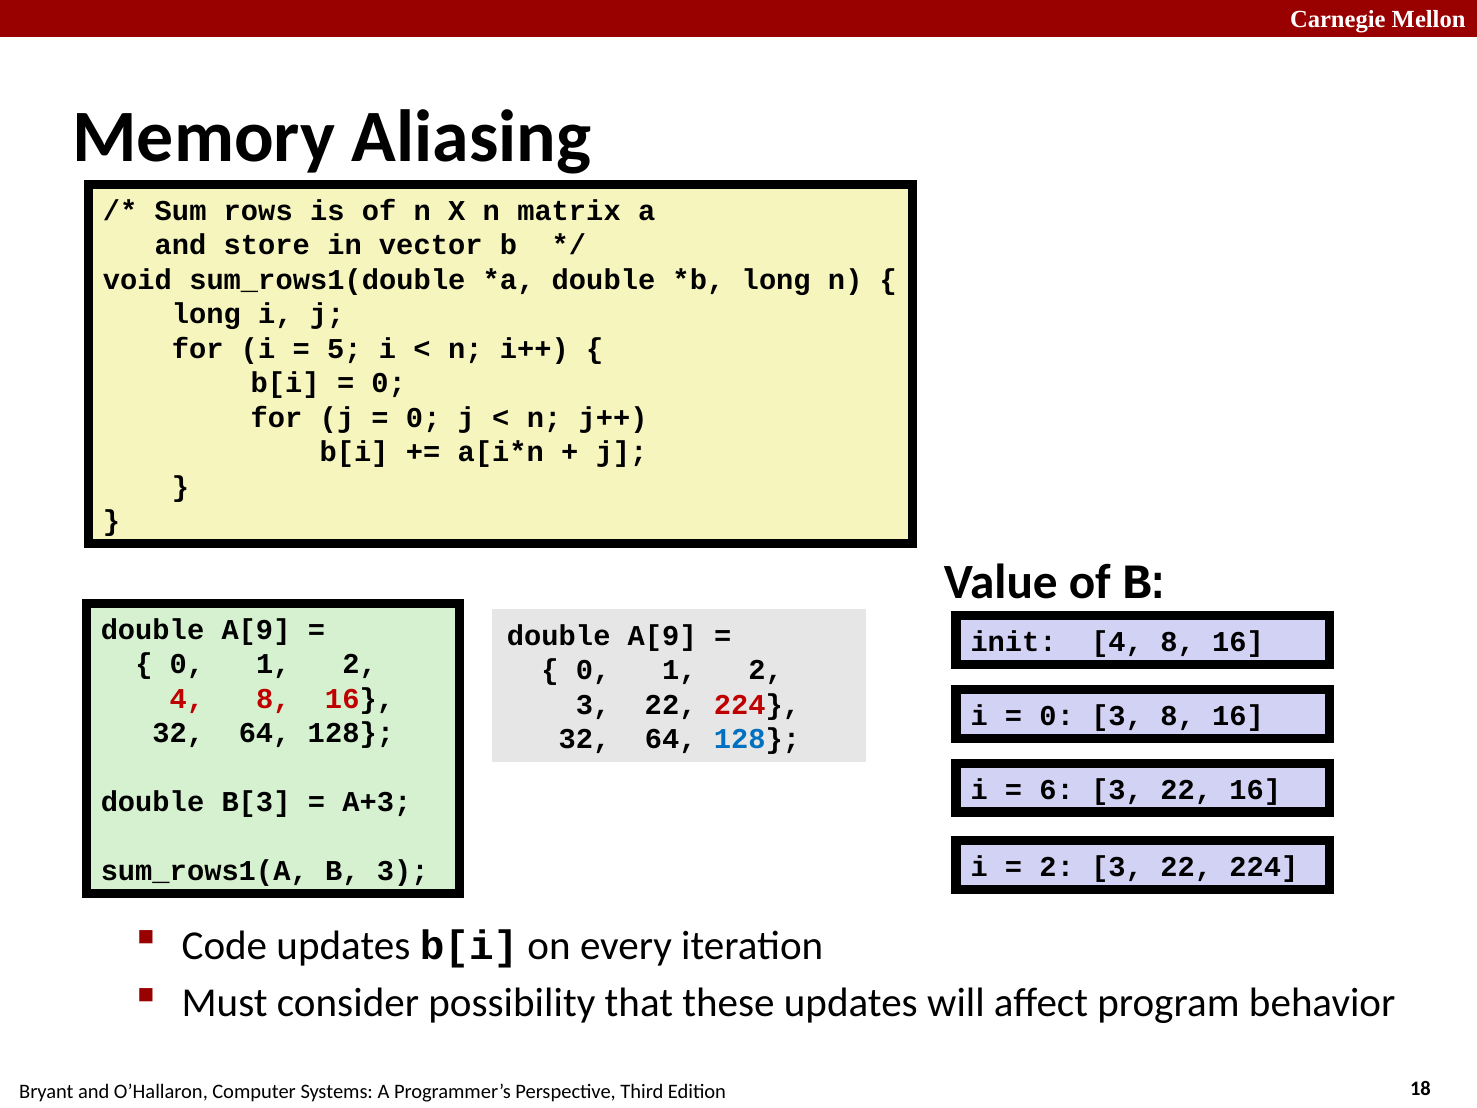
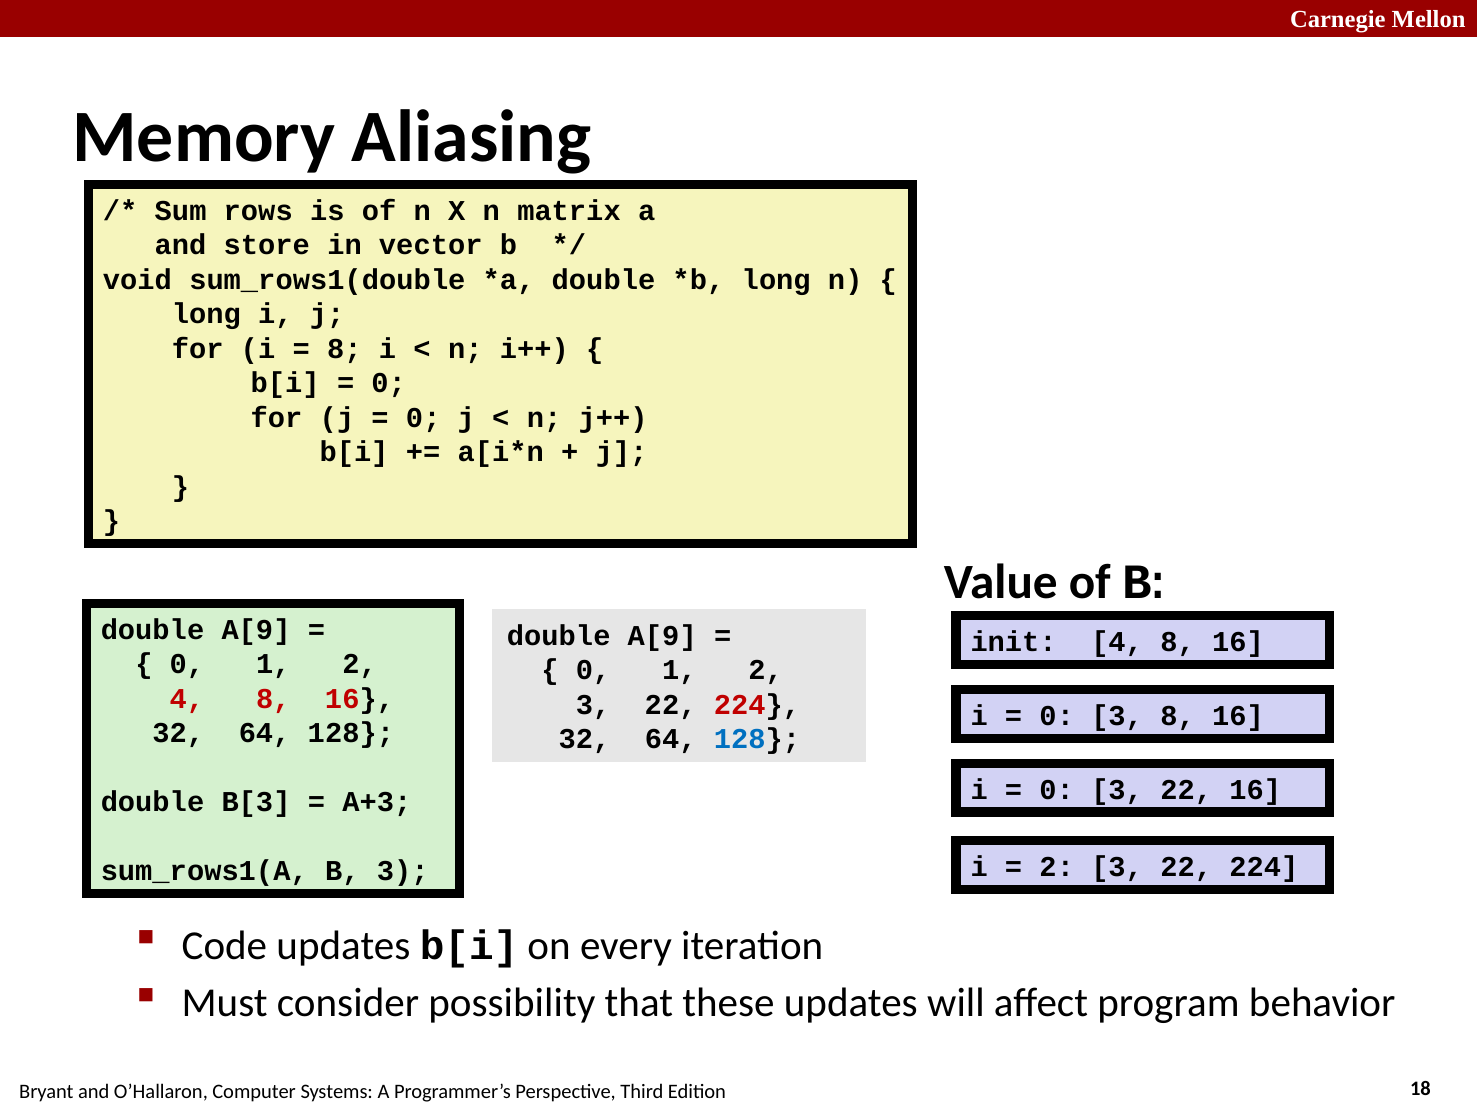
5 at (344, 349): 5 -> 8
6 at (1057, 789): 6 -> 0
